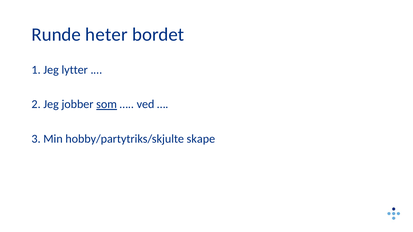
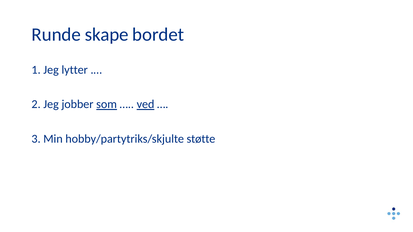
heter: heter -> skape
ved underline: none -> present
skape: skape -> støtte
